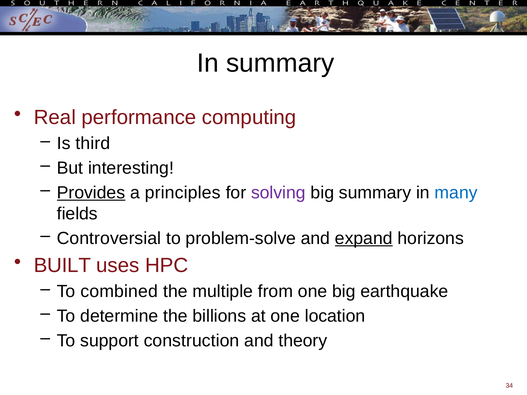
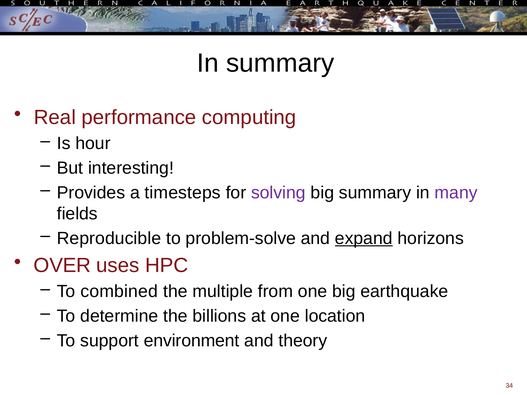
third: third -> hour
Provides underline: present -> none
principles: principles -> timesteps
many colour: blue -> purple
Controversial: Controversial -> Reproducible
BUILT: BUILT -> OVER
construction: construction -> environment
